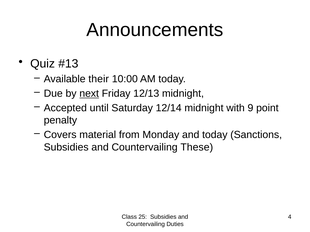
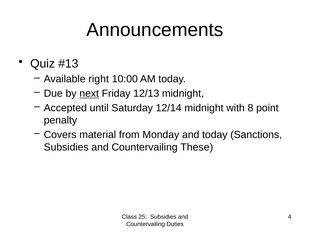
their: their -> right
9: 9 -> 8
